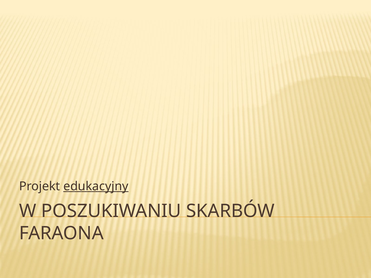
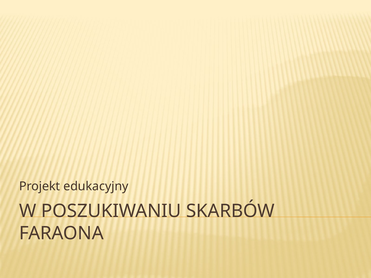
edukacyjny underline: present -> none
